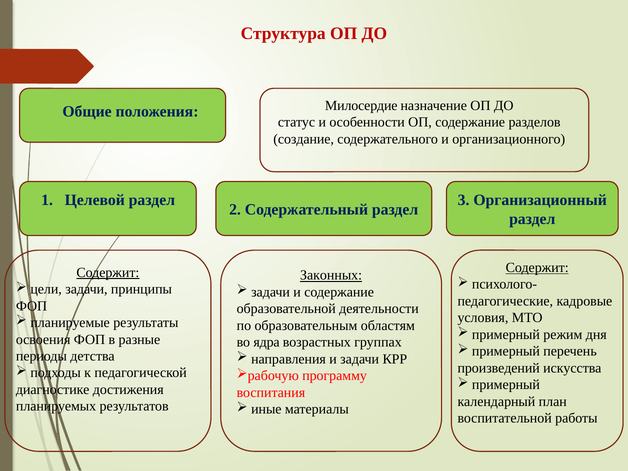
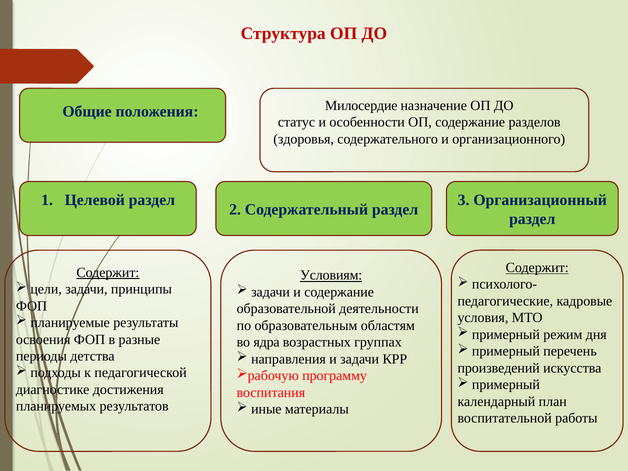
создание: создание -> здоровья
Законных: Законных -> Условиям
